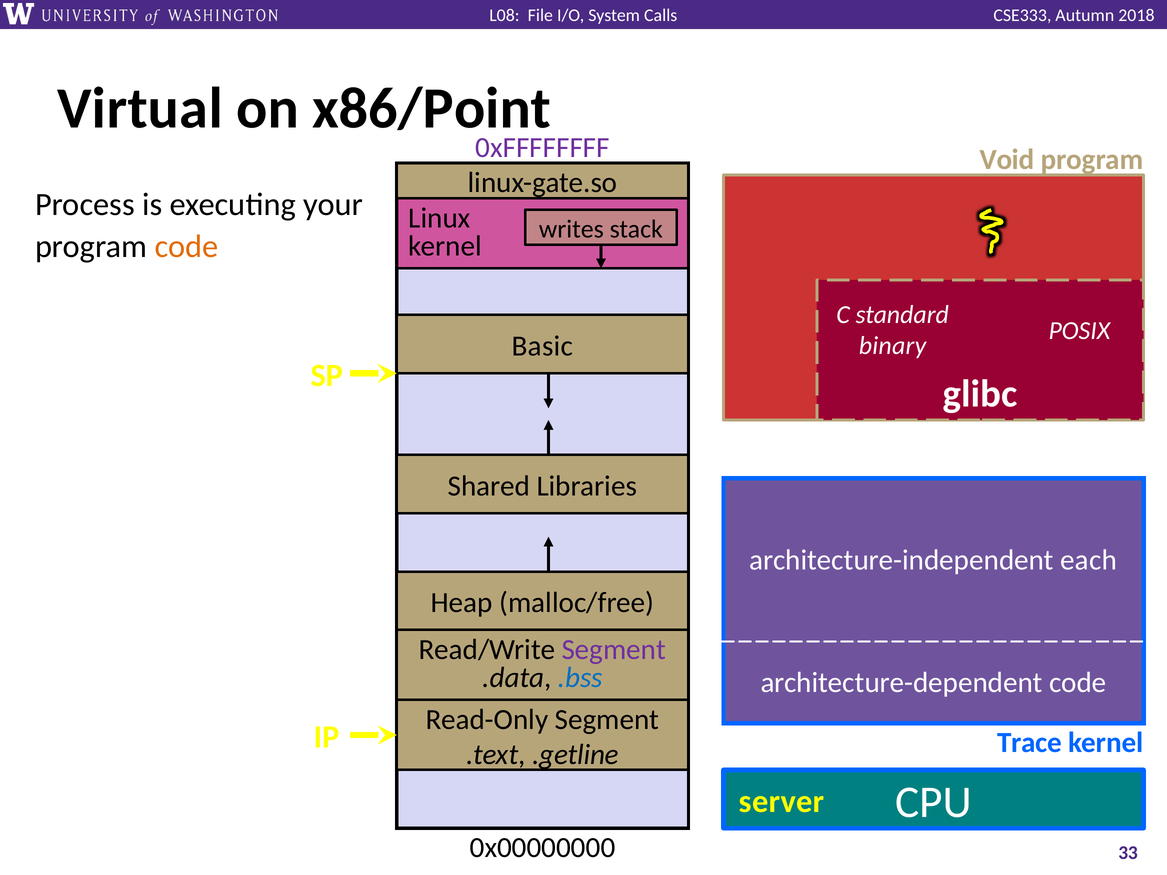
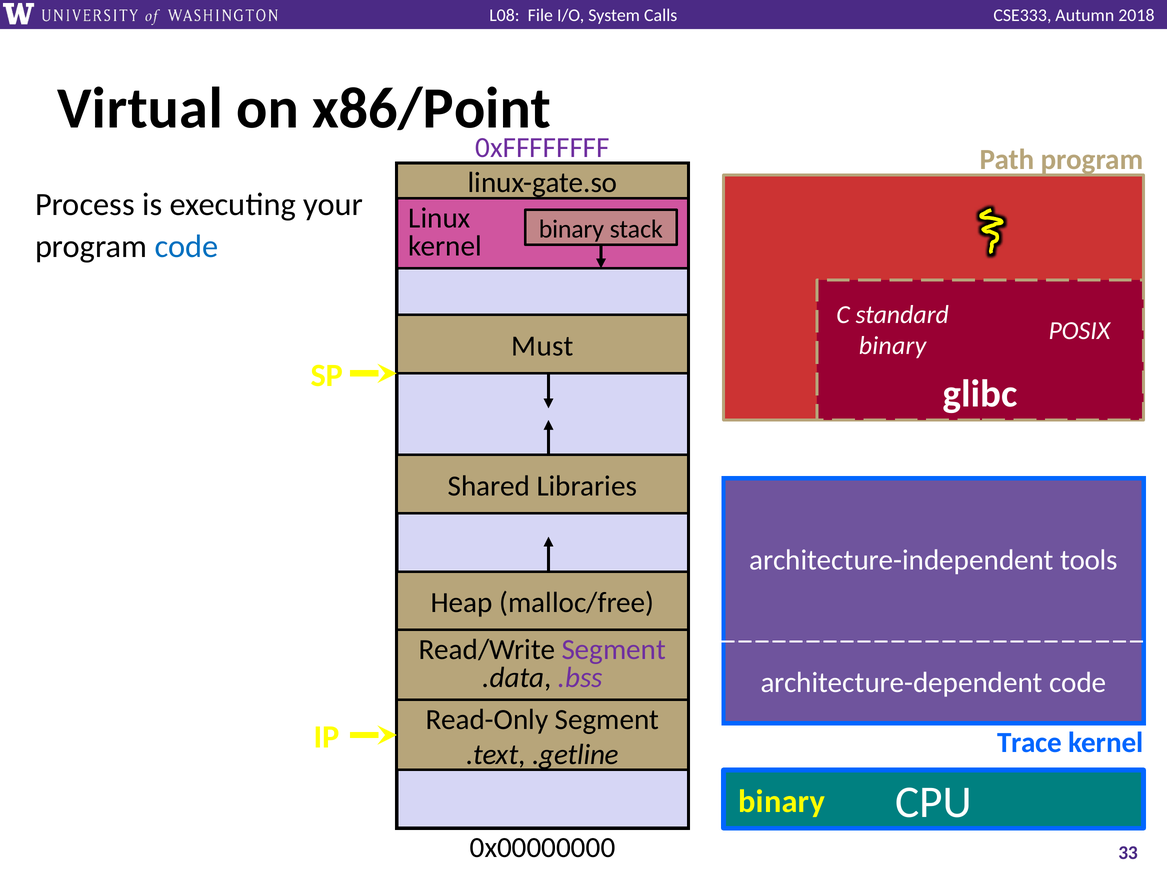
Void: Void -> Path
writes at (571, 229): writes -> binary
code at (187, 246) colour: orange -> blue
Basic: Basic -> Must
each: each -> tools
.bss colour: blue -> purple
server at (782, 802): server -> binary
